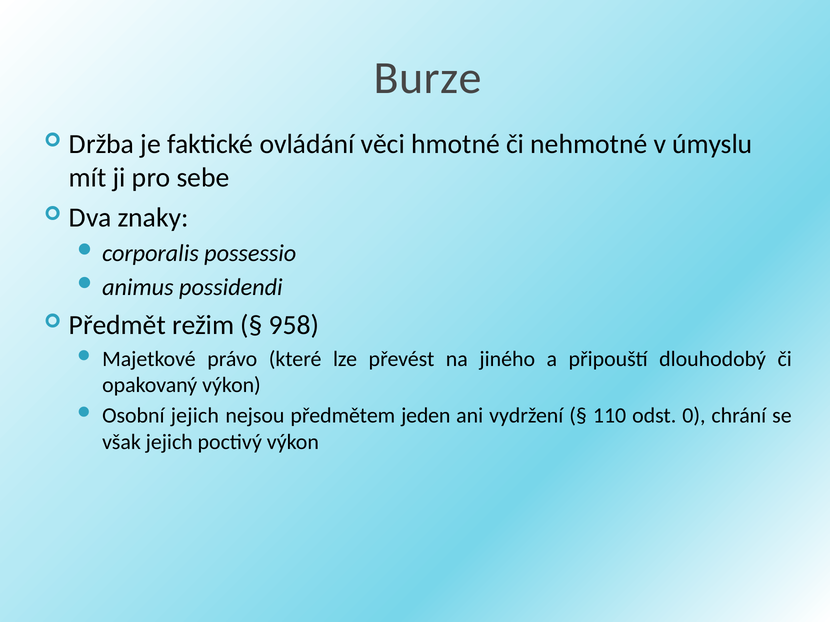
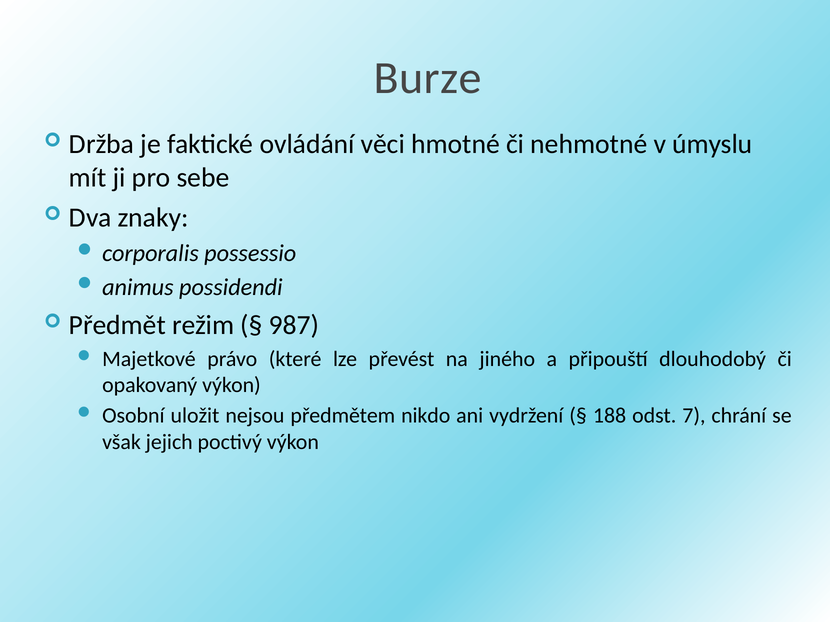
958: 958 -> 987
Osobní jejich: jejich -> uložit
jeden: jeden -> nikdo
110: 110 -> 188
0: 0 -> 7
